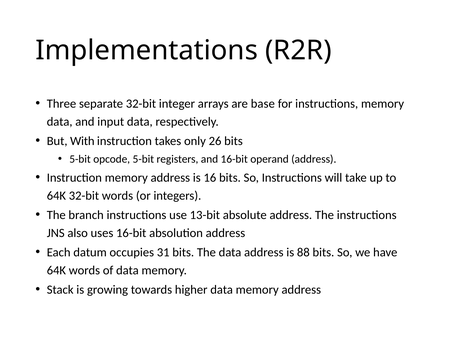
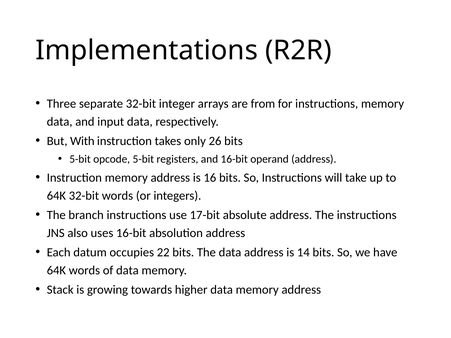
base: base -> from
13-bit: 13-bit -> 17-bit
31: 31 -> 22
88: 88 -> 14
